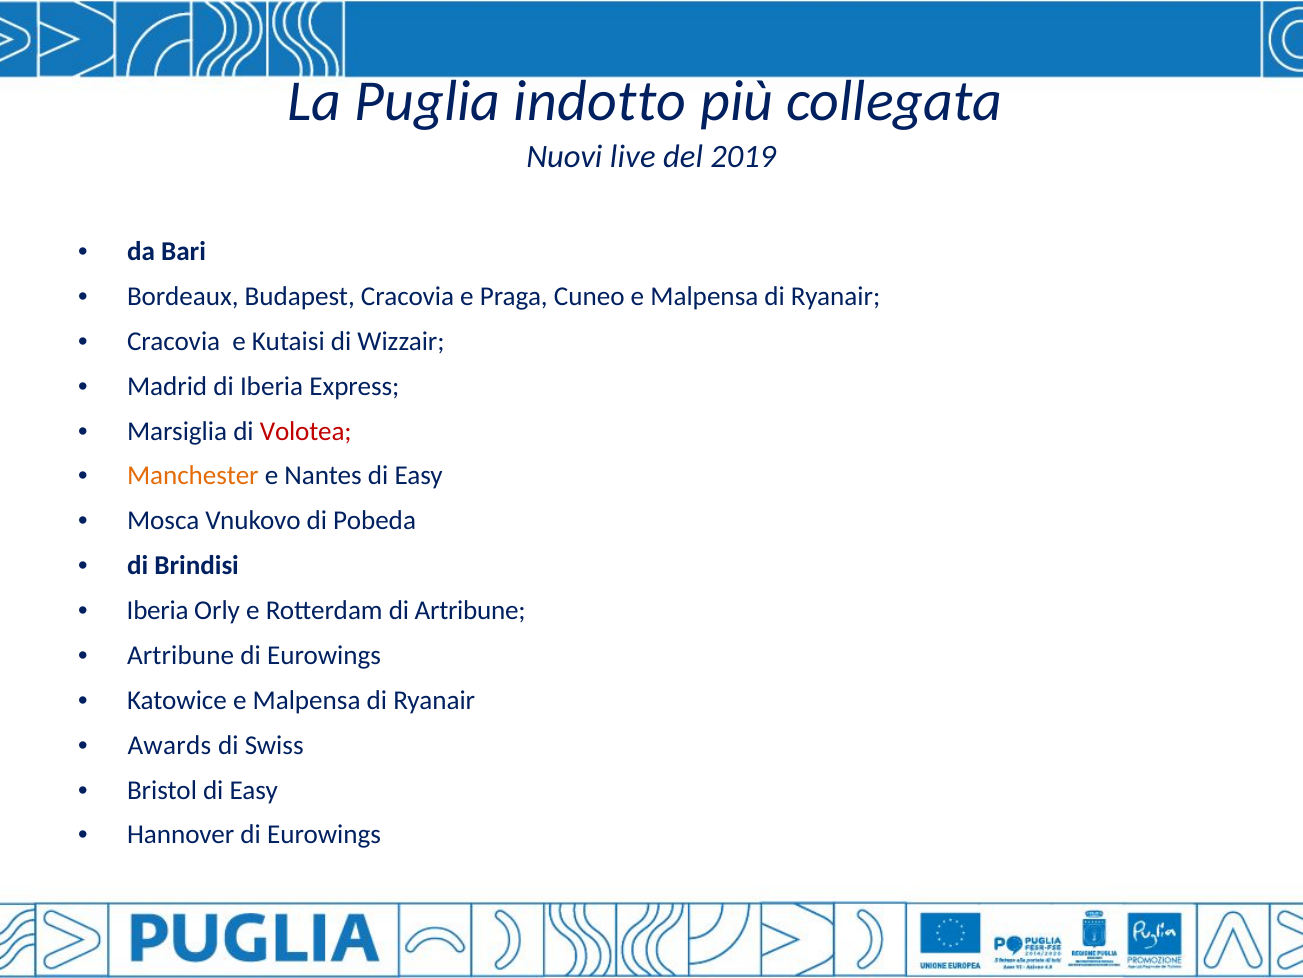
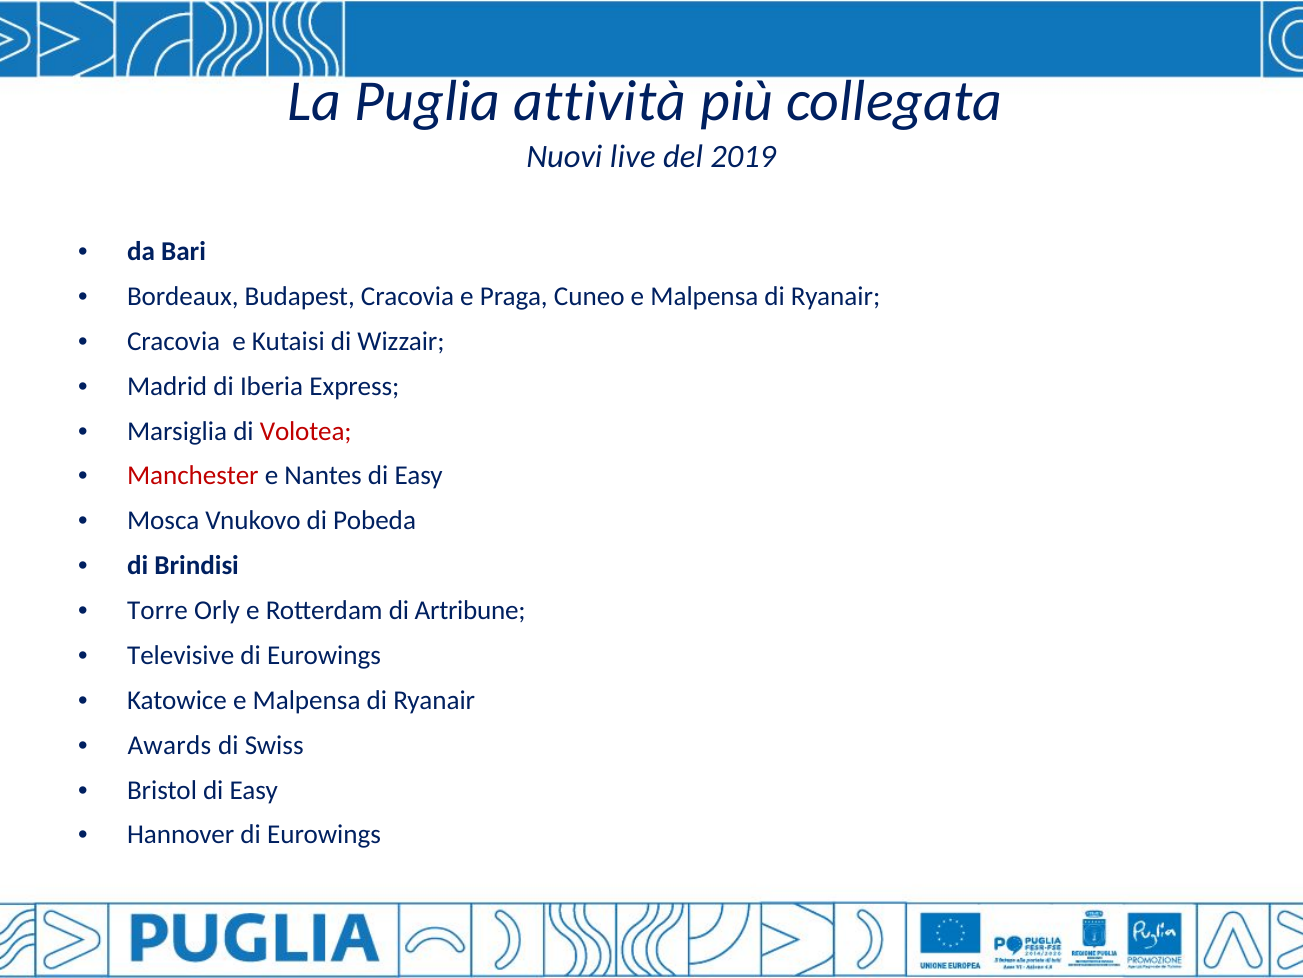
indotto: indotto -> attività
Manchester colour: orange -> red
Iberia at (158, 610): Iberia -> Torre
Artribune at (181, 655): Artribune -> Televisive
